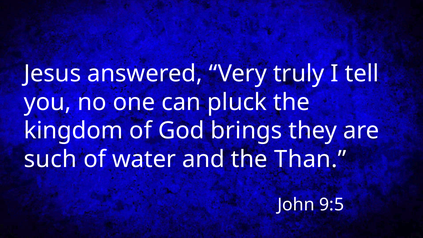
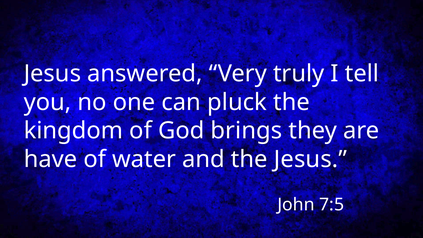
such: such -> have
the Than: Than -> Jesus
9:5: 9:5 -> 7:5
